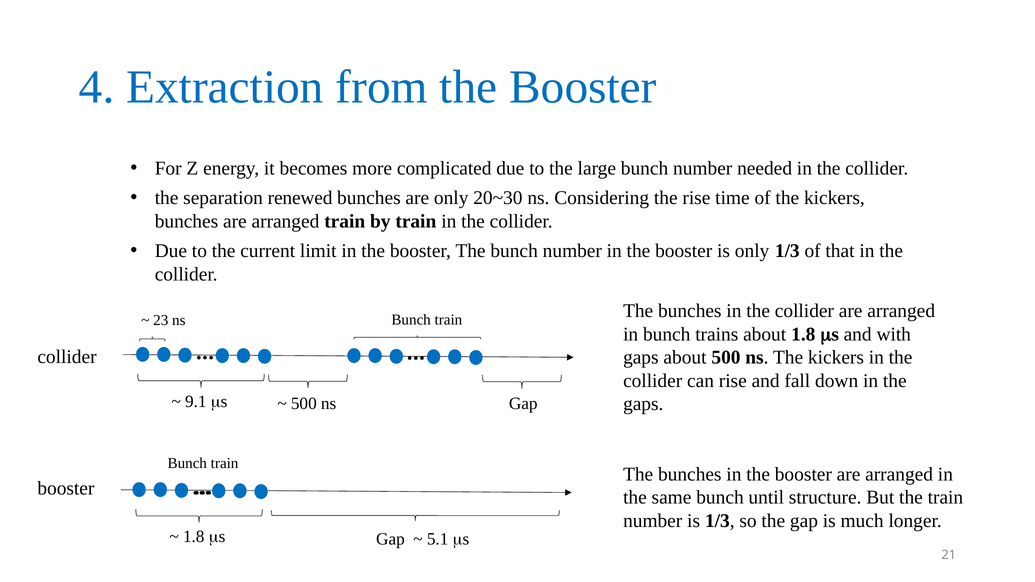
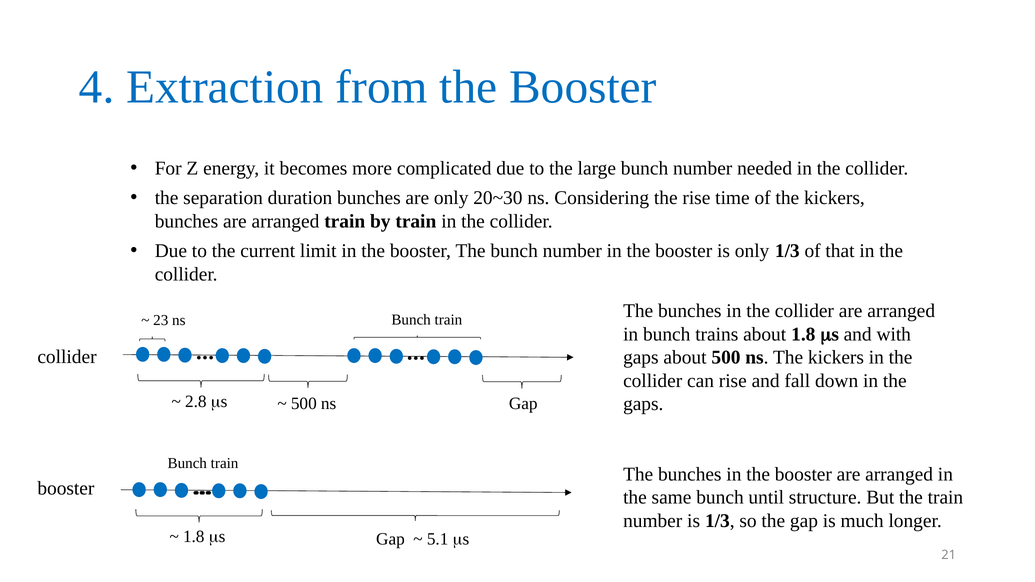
renewed: renewed -> duration
9.1: 9.1 -> 2.8
